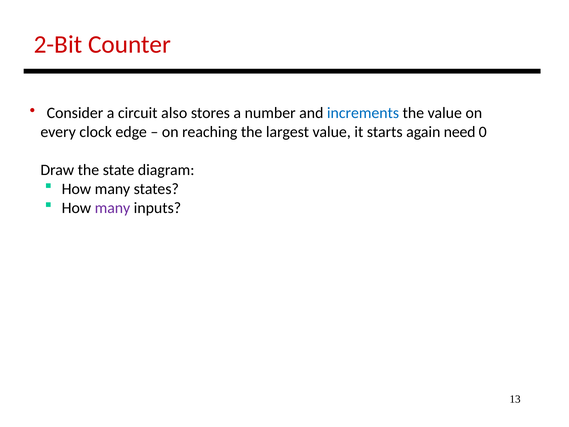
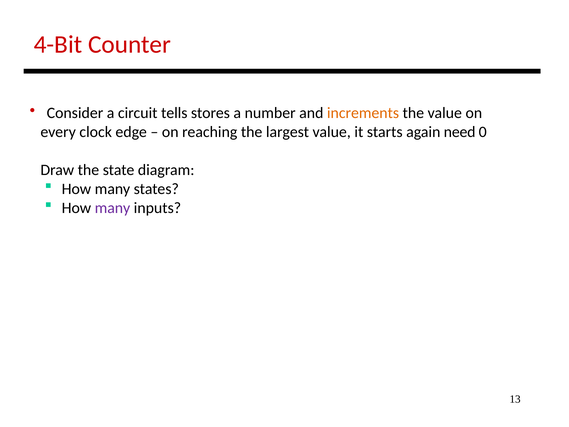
2-Bit: 2-Bit -> 4-Bit
also: also -> tells
increments colour: blue -> orange
